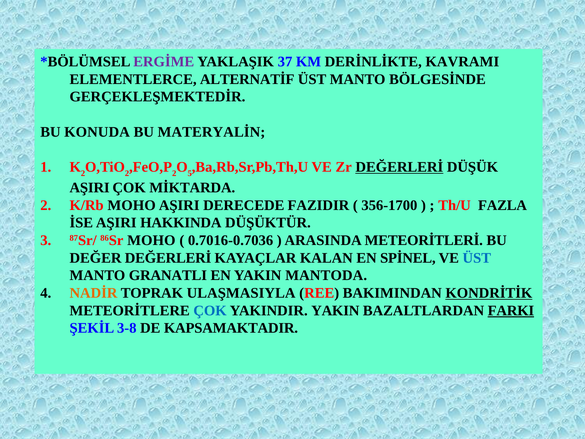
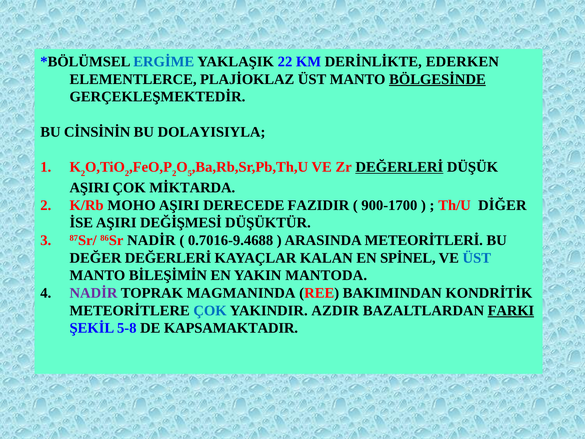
ERGİME colour: purple -> blue
37: 37 -> 22
KAVRAMI: KAVRAMI -> EDERKEN
ALTERNATİF: ALTERNATİF -> PLAJİOKLAZ
BÖLGESİNDE underline: none -> present
KONUDA: KONUDA -> CİNSİNİN
MATERYALİN: MATERYALİN -> DOLAYISIYLA
356-1700: 356-1700 -> 900-1700
FAZLA: FAZLA -> DİĞER
HAKKINDA: HAKKINDA -> DEĞİŞMESİ
86Sr MOHO: MOHO -> NADİR
0.7016-0.7036: 0.7016-0.7036 -> 0.7016-9.4688
GRANATLI: GRANATLI -> BİLEŞİMİN
NADİR at (93, 293) colour: orange -> purple
ULAŞMASIYLA: ULAŞMASIYLA -> MAGMANINDA
KONDRİTİK underline: present -> none
YAKINDIR YAKIN: YAKIN -> AZDIR
3-8: 3-8 -> 5-8
